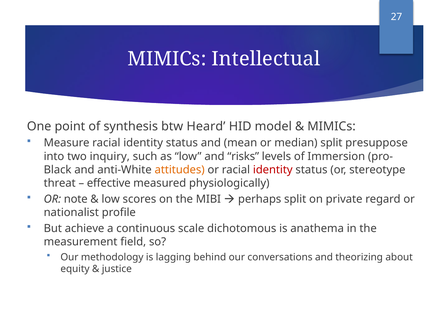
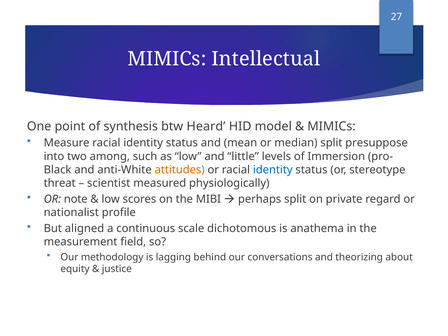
inquiry: inquiry -> among
risks: risks -> little
identity at (273, 170) colour: red -> blue
effective: effective -> scientist
achieve: achieve -> aligned
